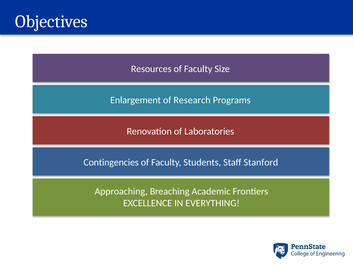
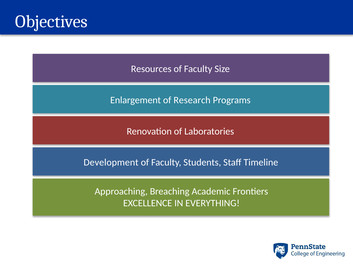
Contingencies: Contingencies -> Development
Stanford: Stanford -> Timeline
